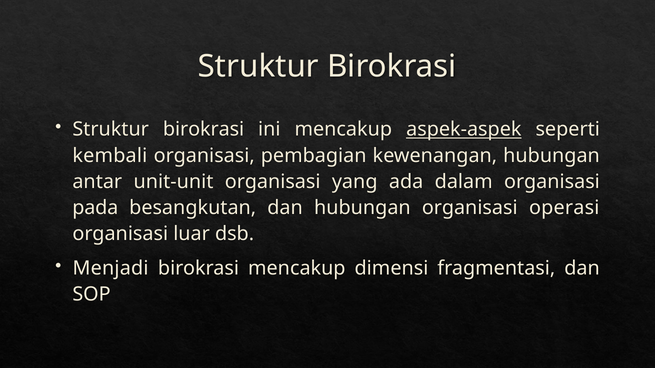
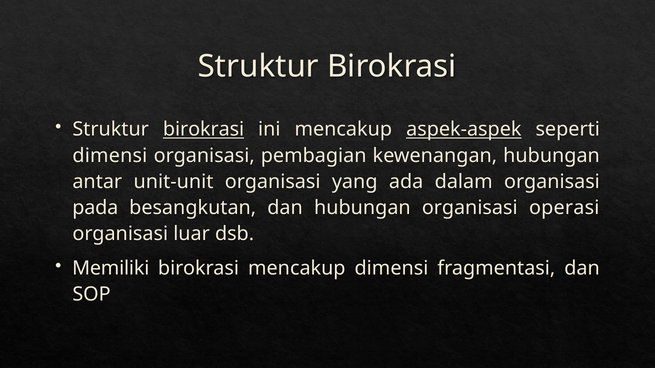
birokrasi at (204, 130) underline: none -> present
kembali at (110, 156): kembali -> dimensi
Menjadi: Menjadi -> Memiliki
